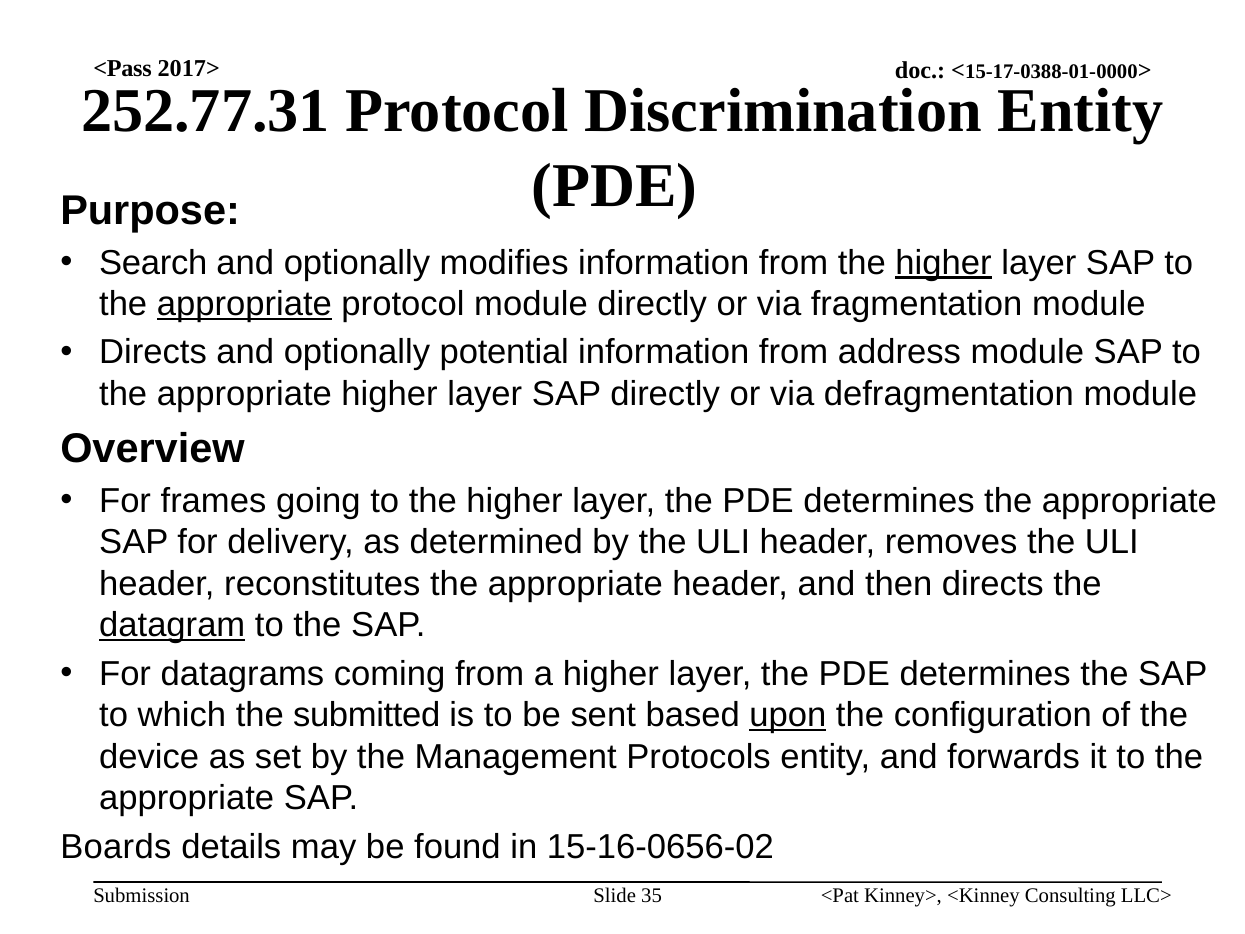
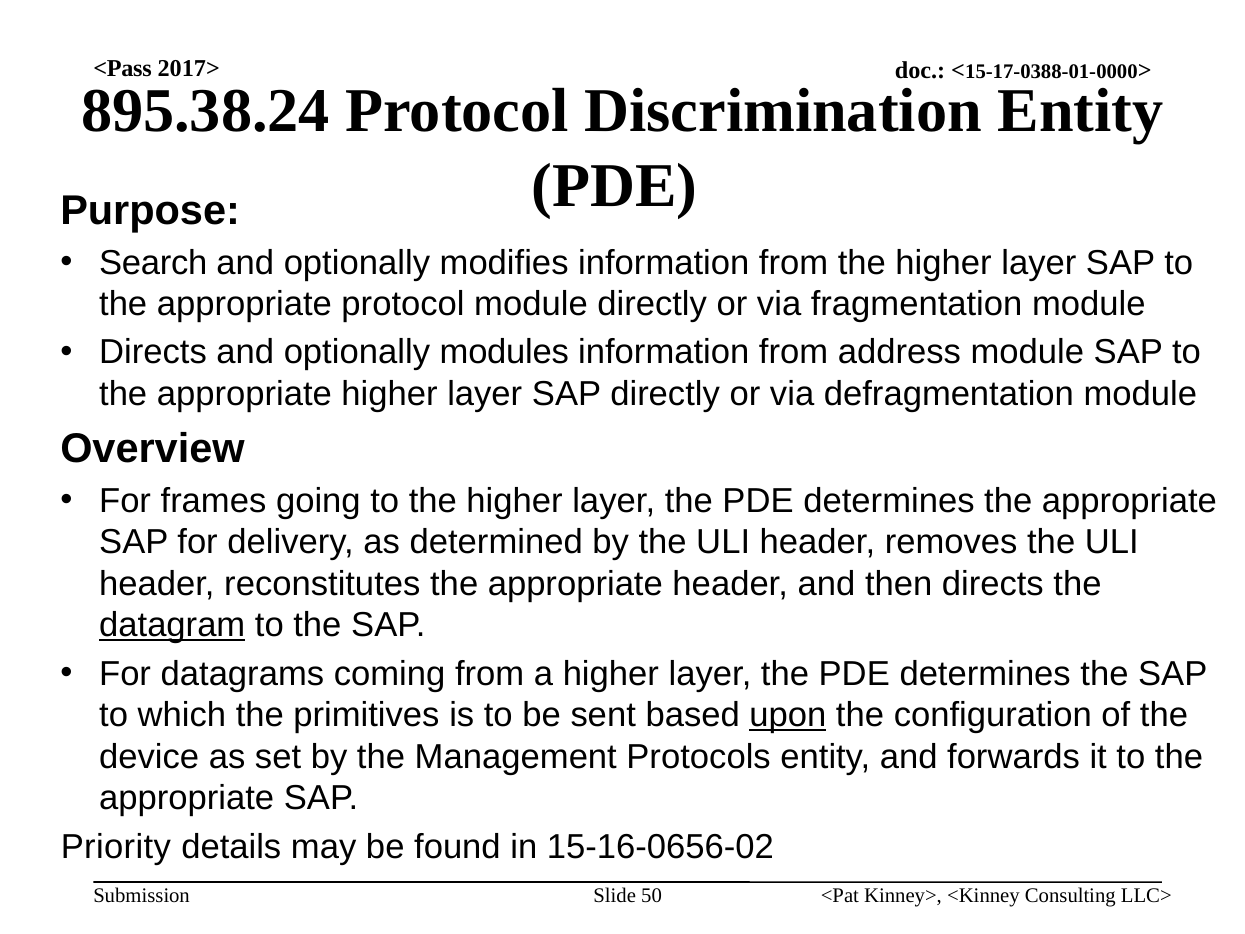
252.77.31: 252.77.31 -> 895.38.24
higher at (944, 263) underline: present -> none
appropriate at (244, 304) underline: present -> none
potential: potential -> modules
submitted: submitted -> primitives
Boards: Boards -> Priority
35: 35 -> 50
